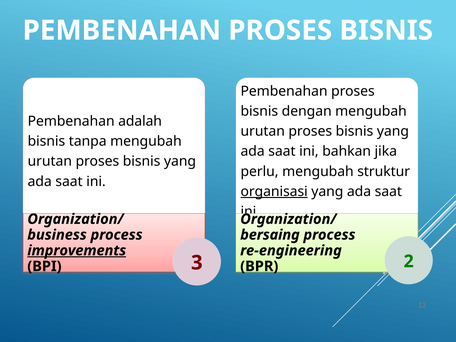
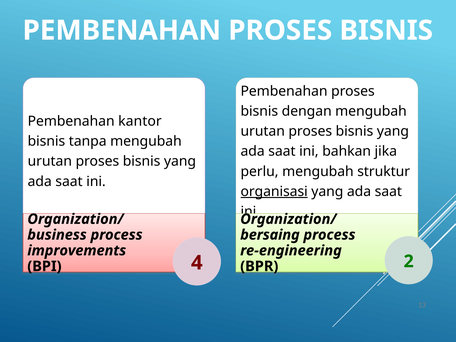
adalah: adalah -> kantor
improvements underline: present -> none
3: 3 -> 4
